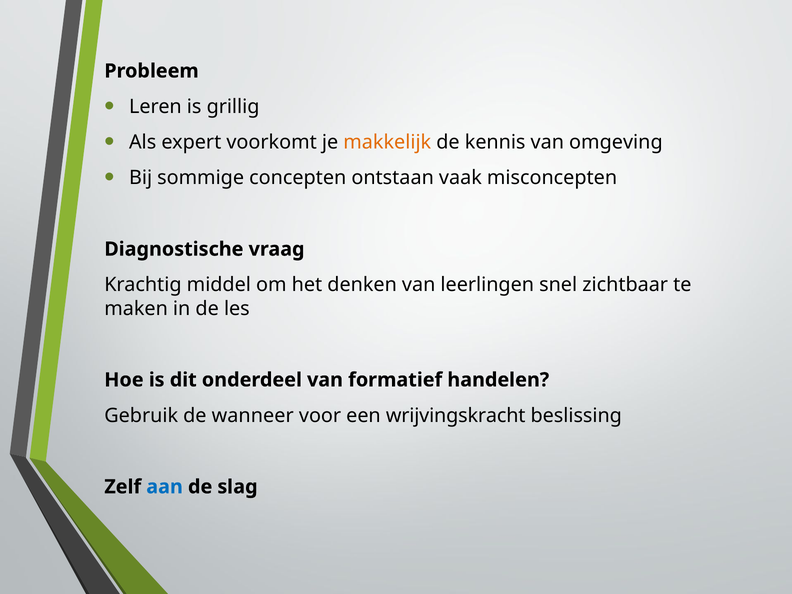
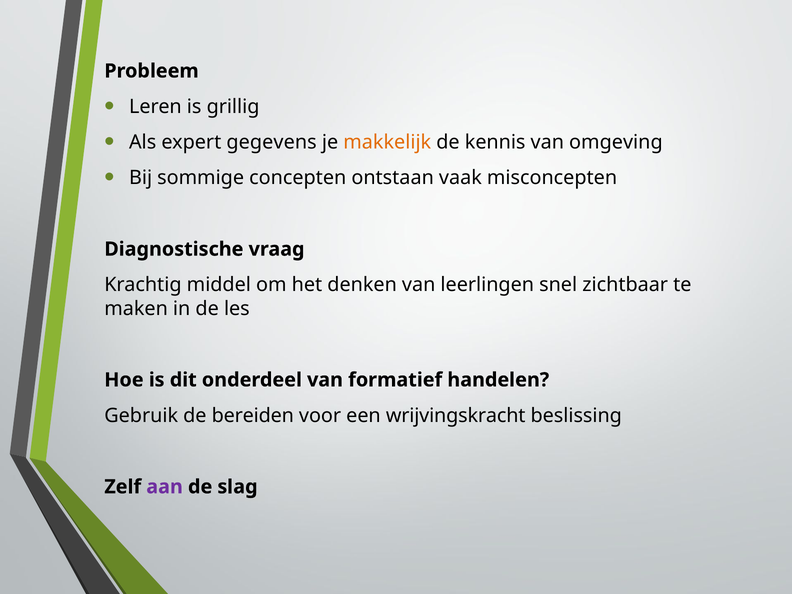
voorkomt: voorkomt -> gegevens
wanneer: wanneer -> bereiden
aan colour: blue -> purple
